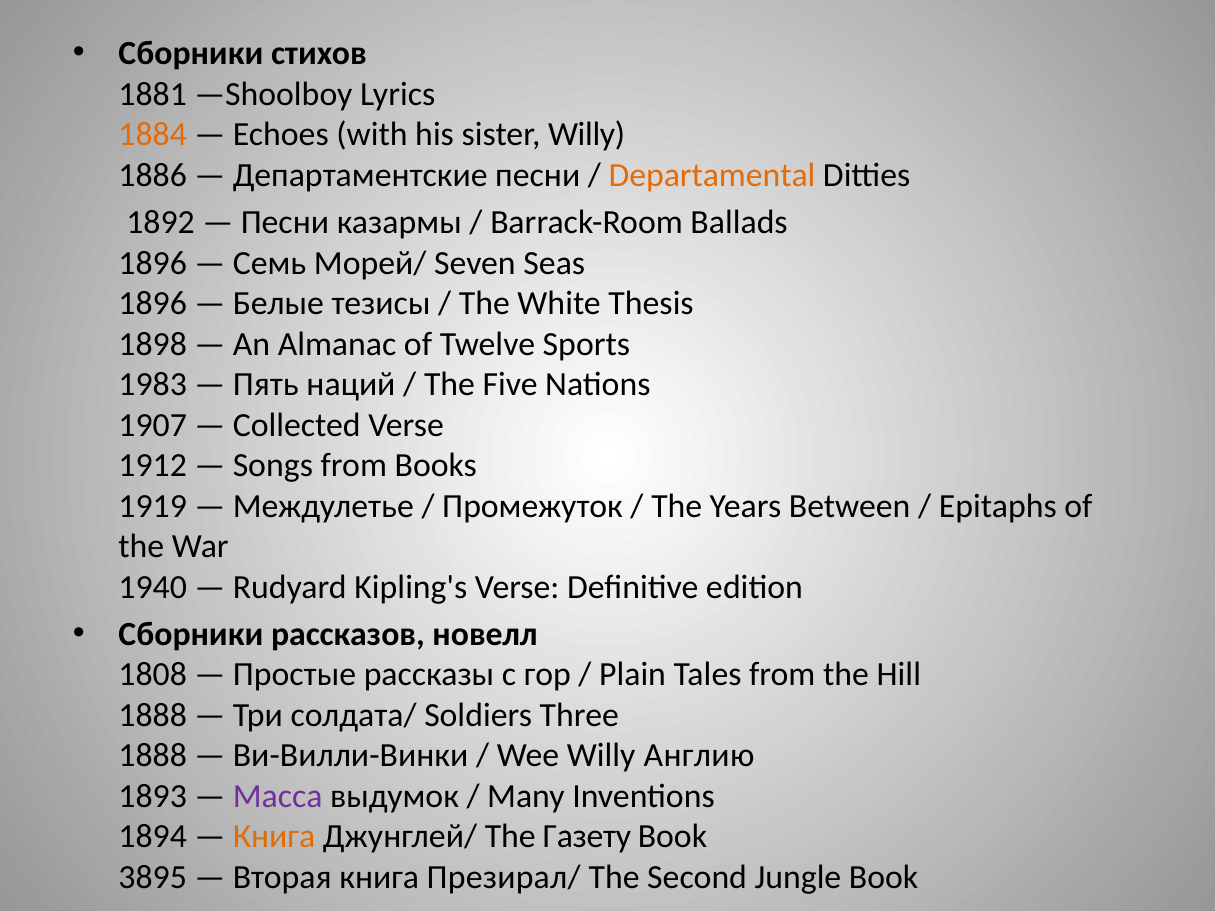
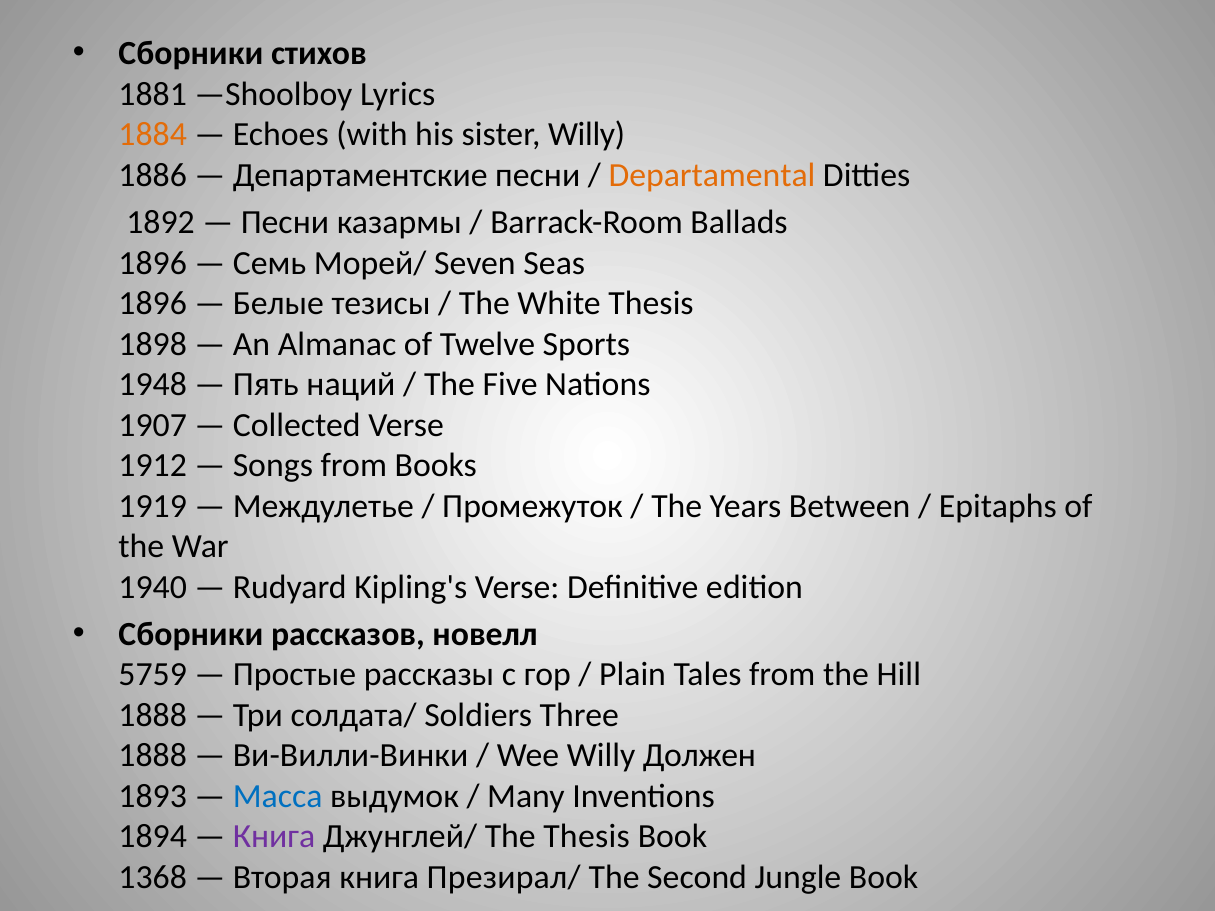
1983: 1983 -> 1948
1808: 1808 -> 5759
Англию: Англию -> Должен
Масса colour: purple -> blue
Книга at (274, 837) colour: orange -> purple
The Газету: Газету -> Thesis
3895: 3895 -> 1368
